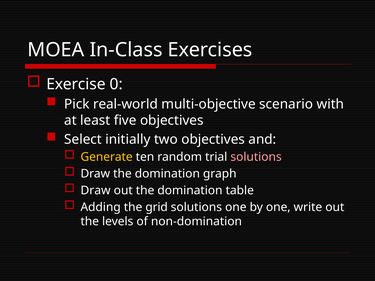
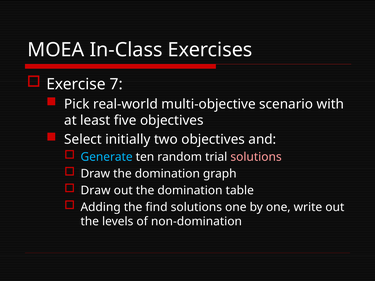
0: 0 -> 7
Generate colour: yellow -> light blue
grid: grid -> find
